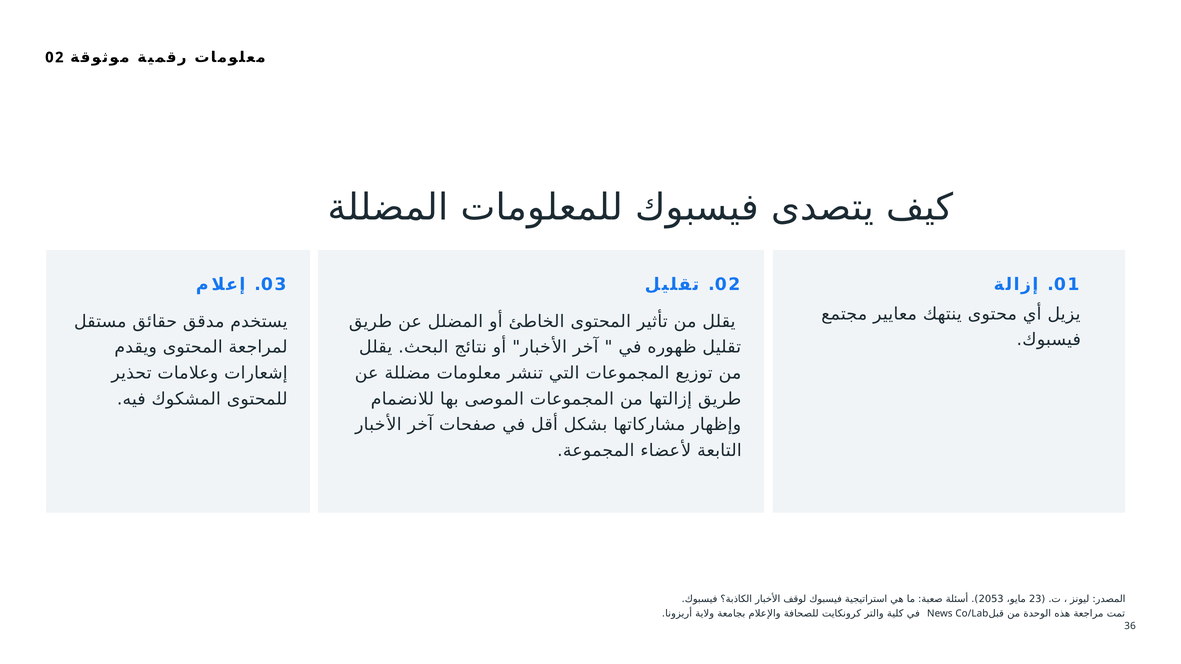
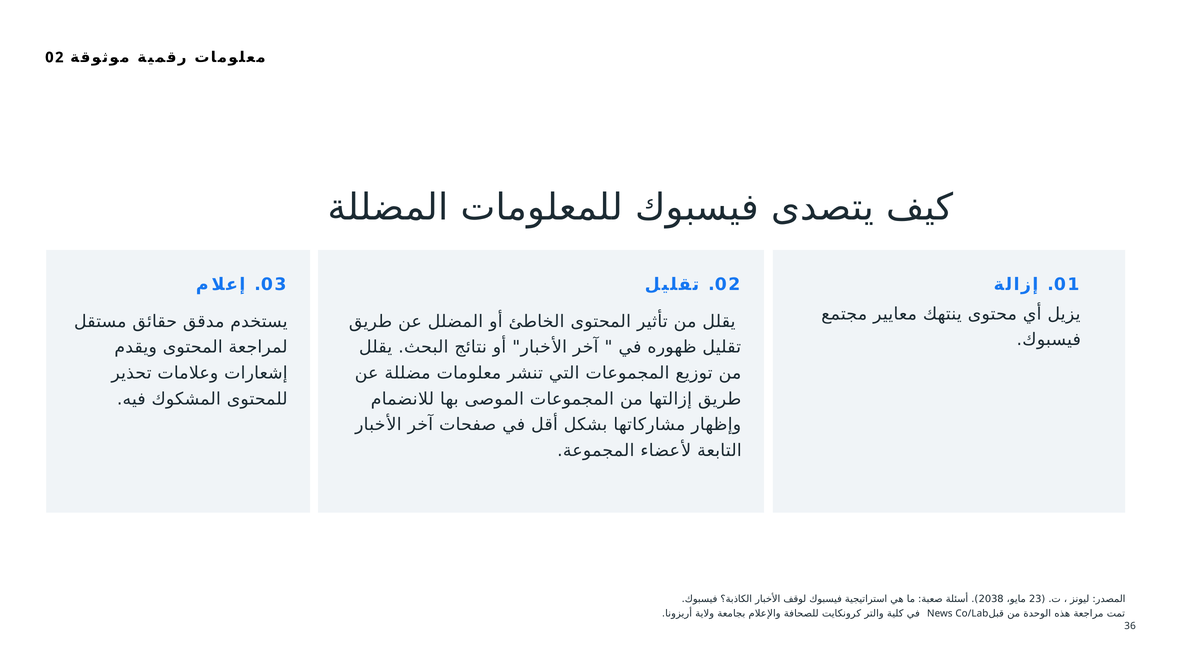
2053: 2053 -> 2038
